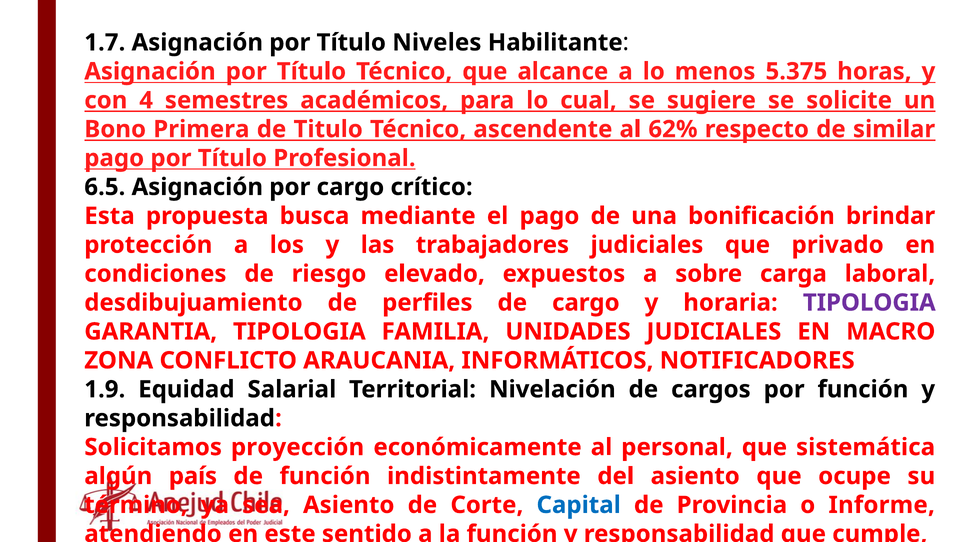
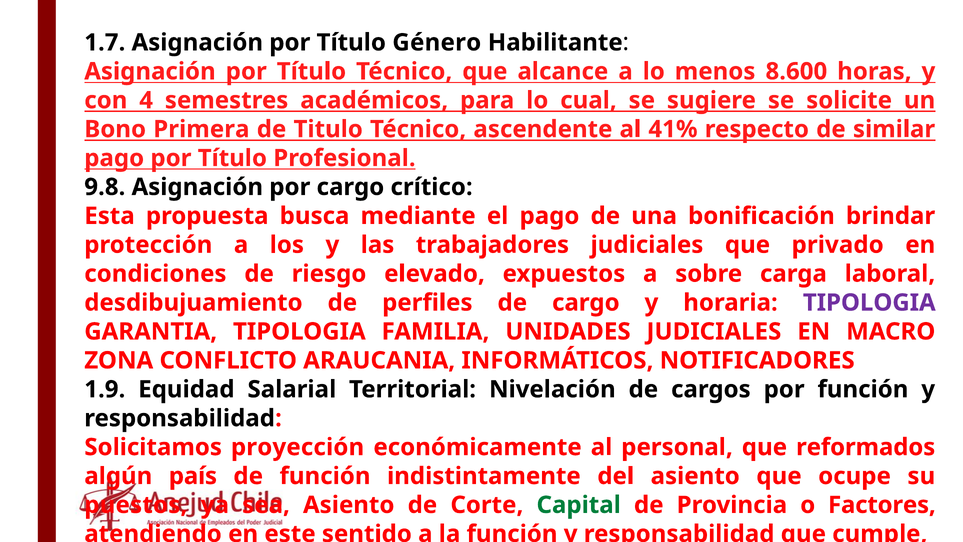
Niveles: Niveles -> Género
5.375: 5.375 -> 8.600
62%: 62% -> 41%
6.5: 6.5 -> 9.8
sistemática: sistemática -> reformados
término: término -> puestos
Capital colour: blue -> green
Informe: Informe -> Factores
